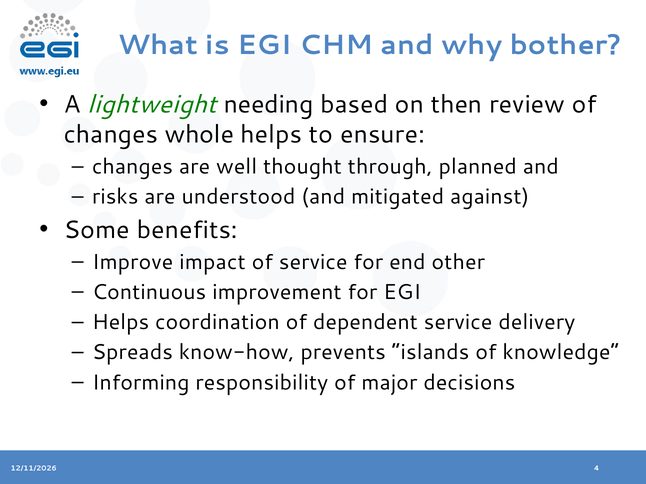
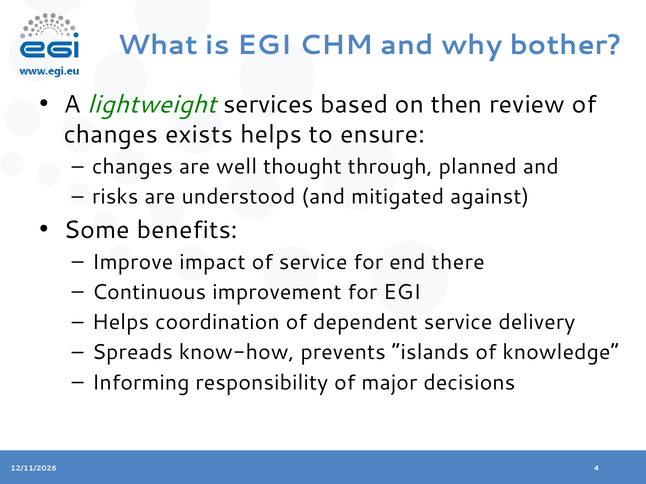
needing: needing -> services
whole: whole -> exists
other: other -> there
